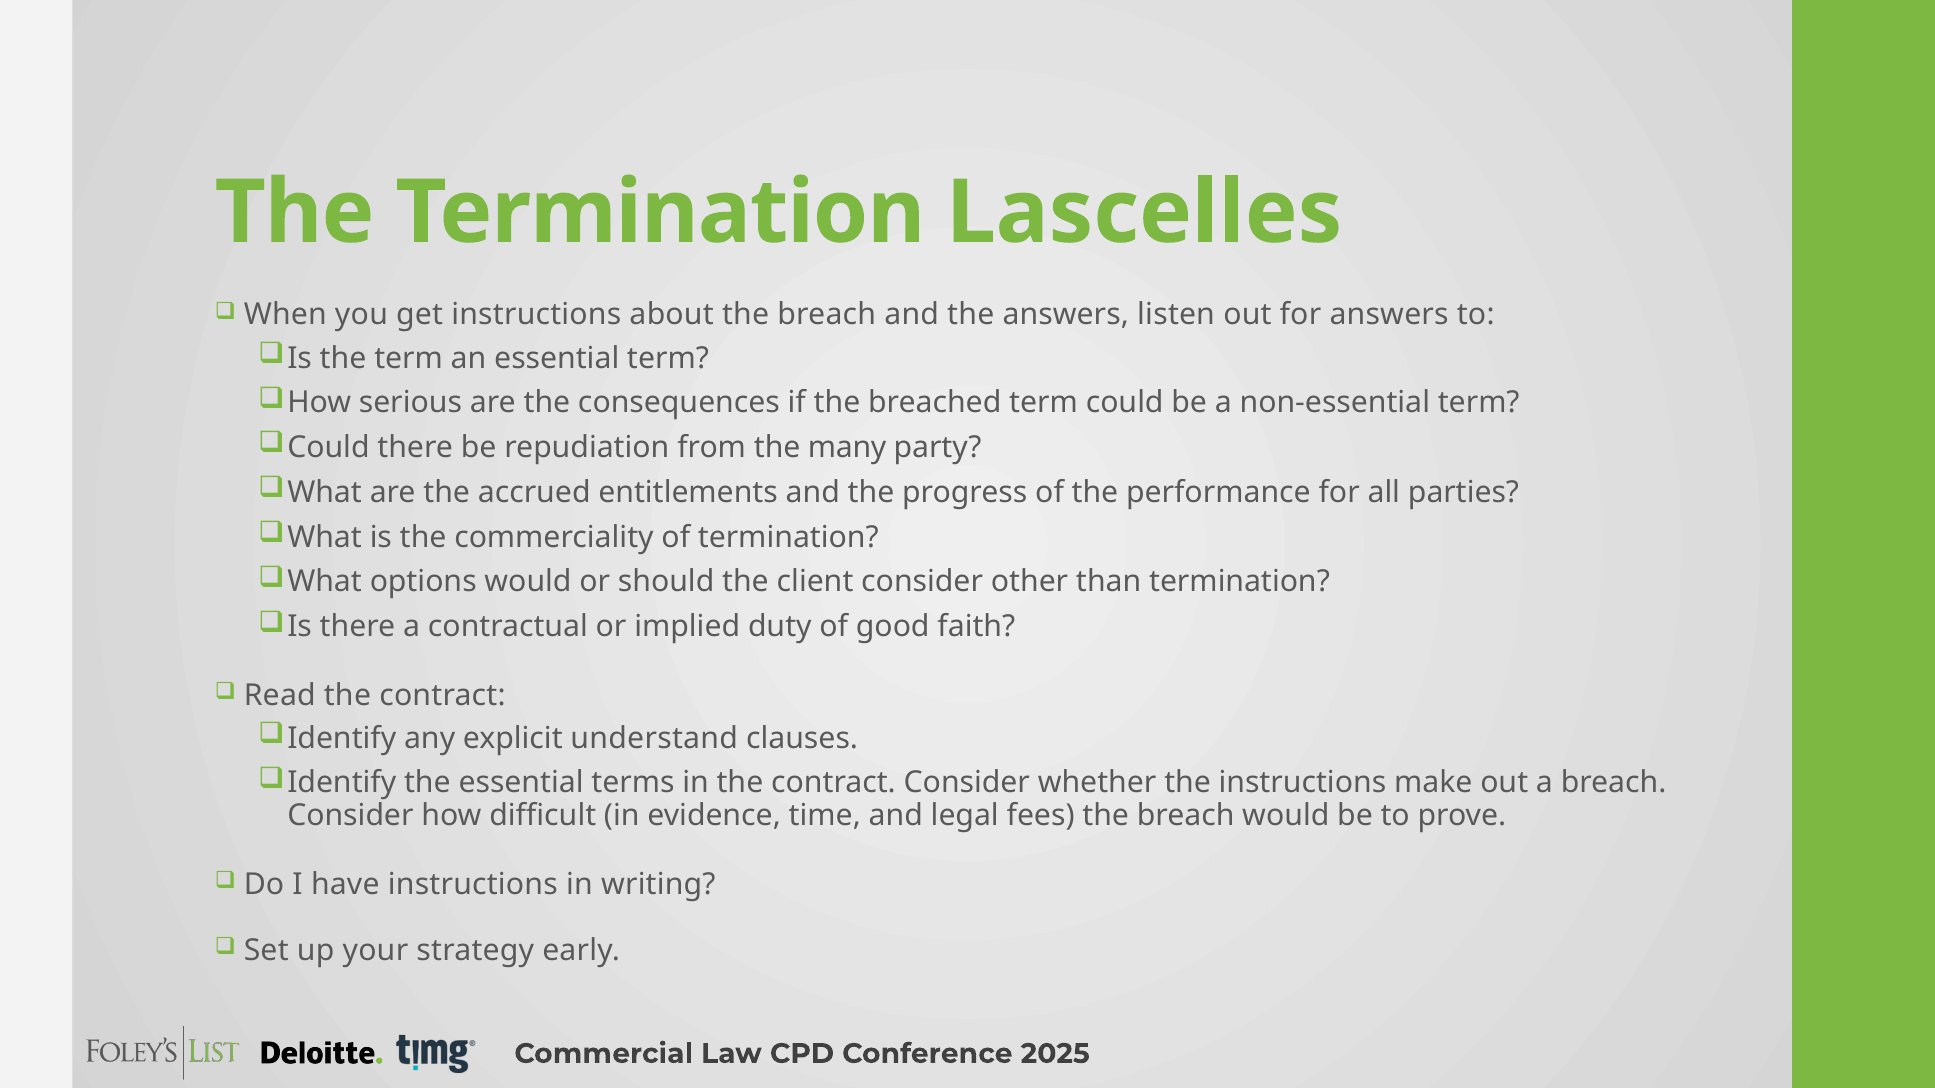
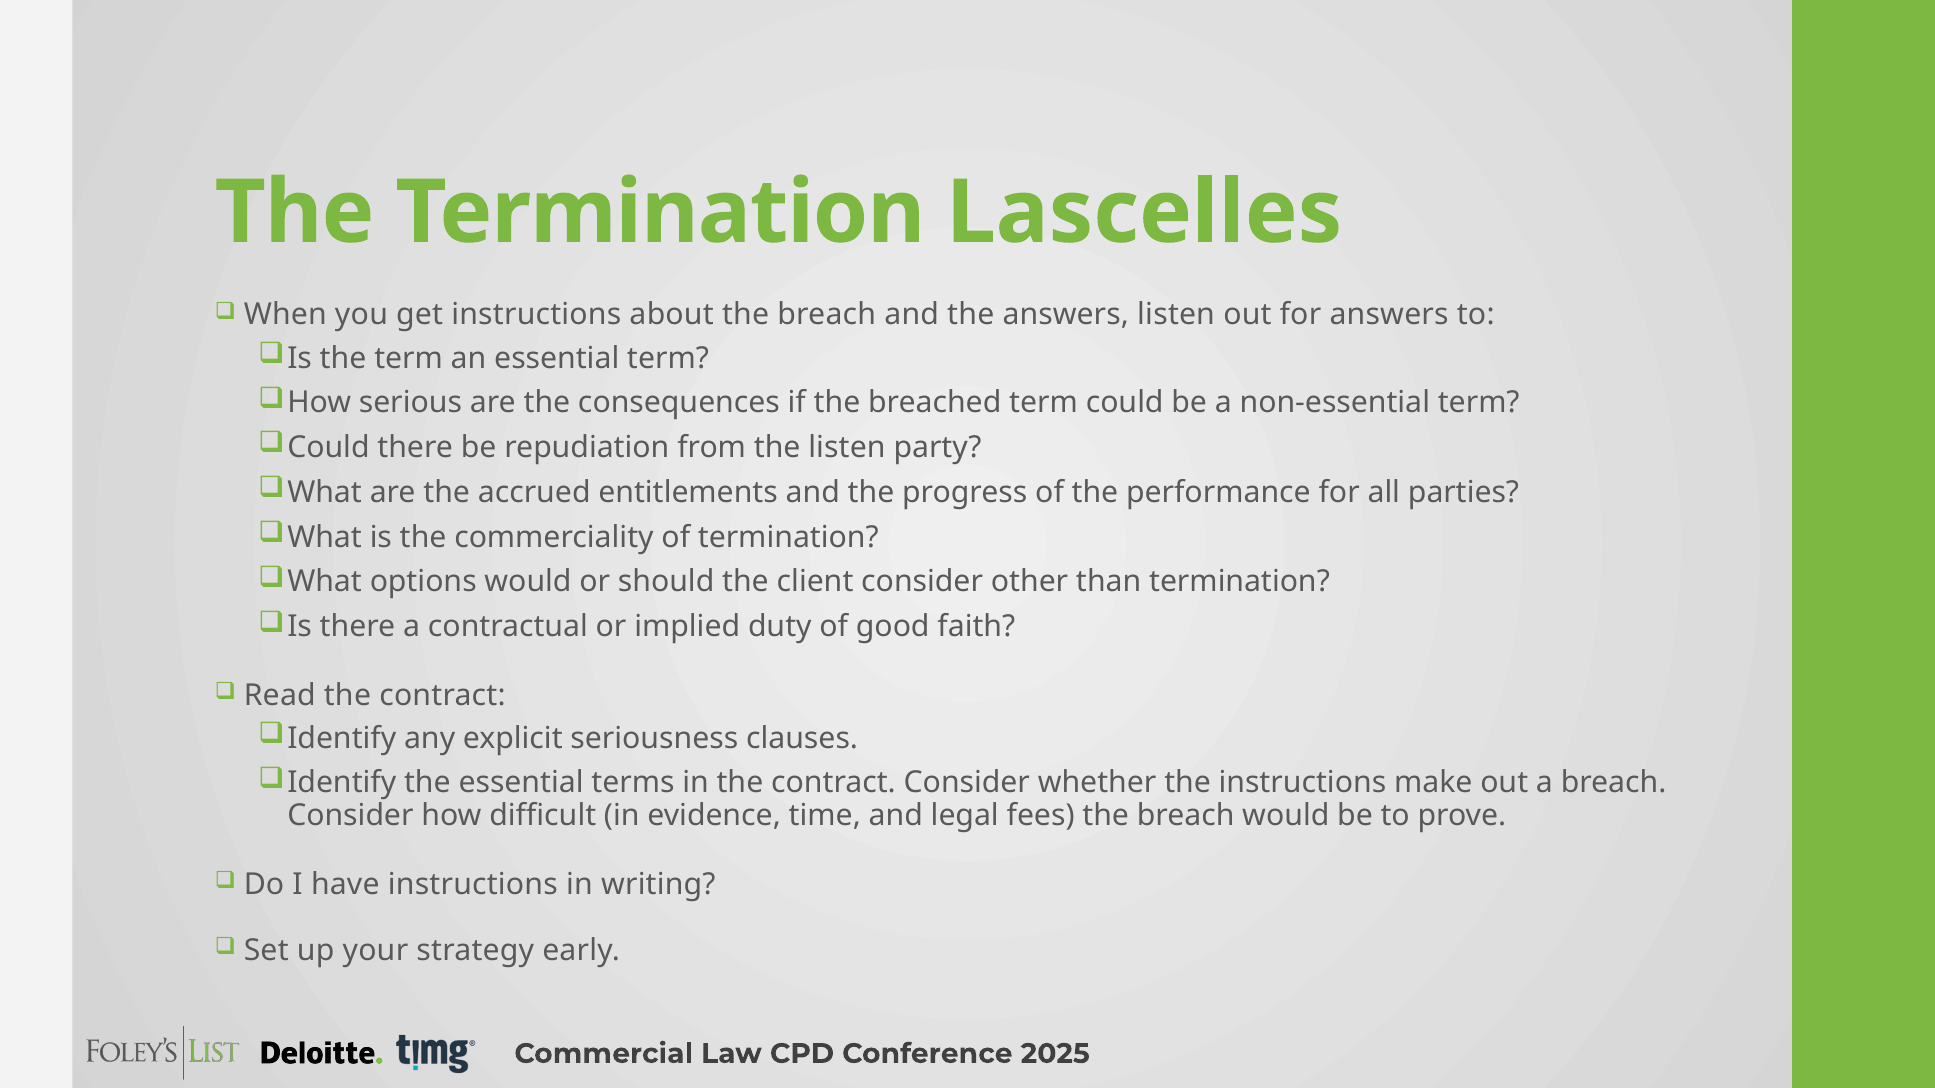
the many: many -> listen
understand: understand -> seriousness
